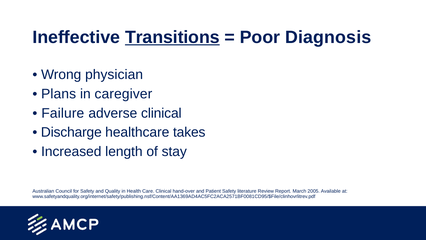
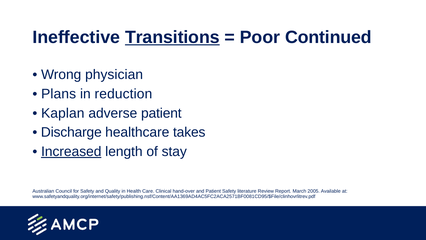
Diagnosis: Diagnosis -> Continued
caregiver: caregiver -> reduction
Failure: Failure -> Kaplan
adverse clinical: clinical -> patient
Increased underline: none -> present
